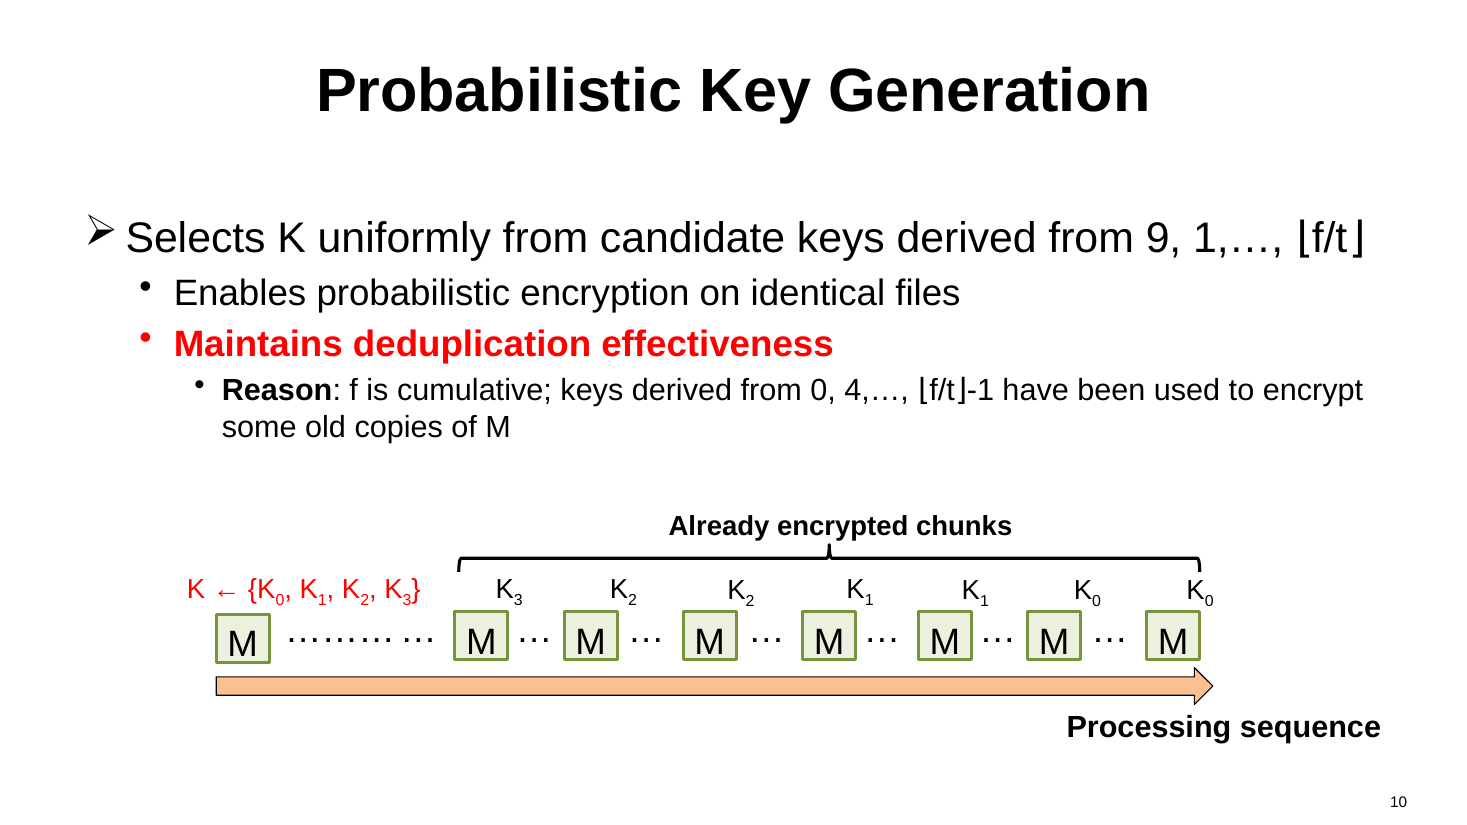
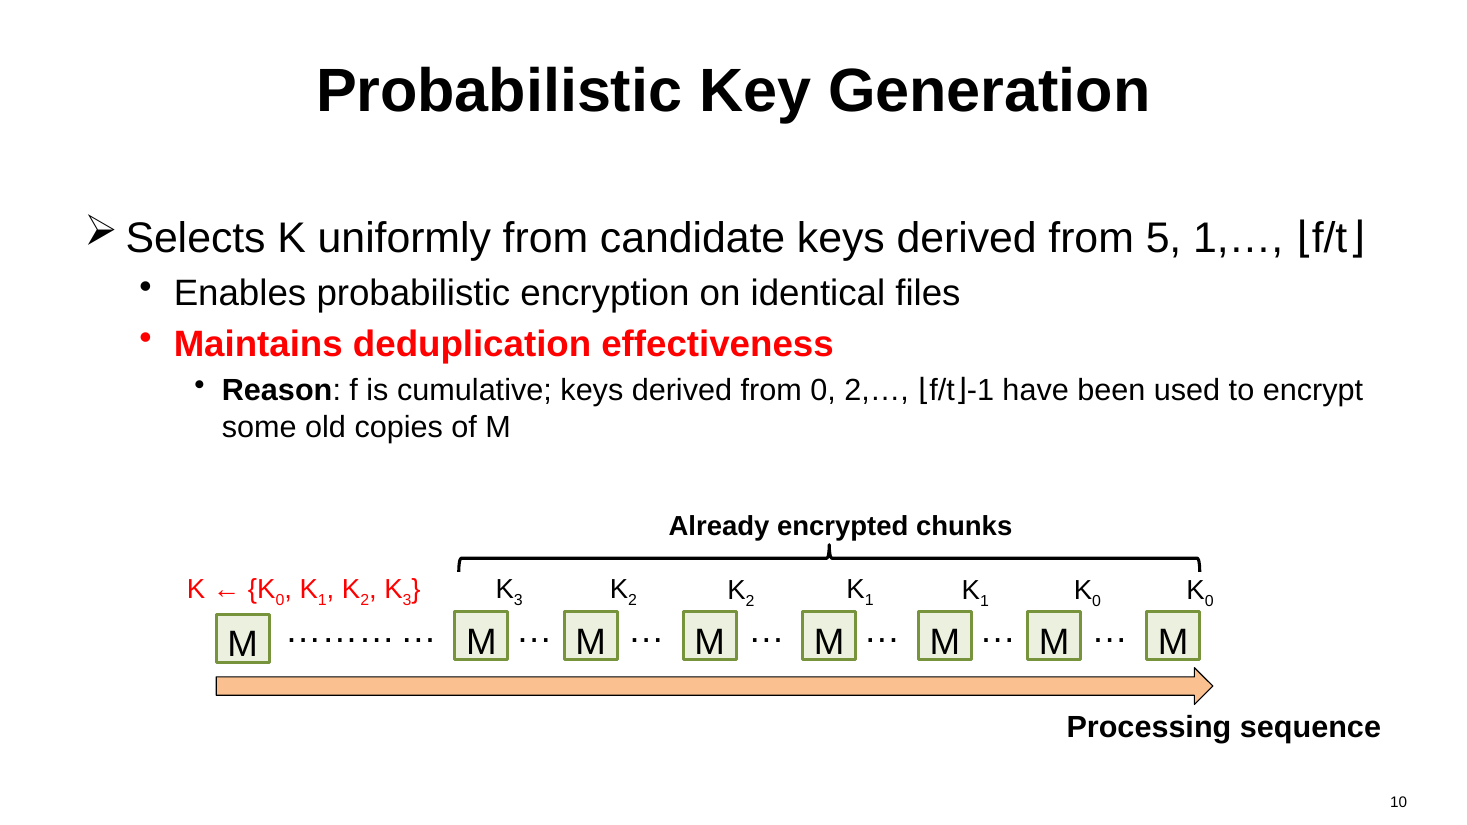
9: 9 -> 5
4,…: 4,… -> 2,…
